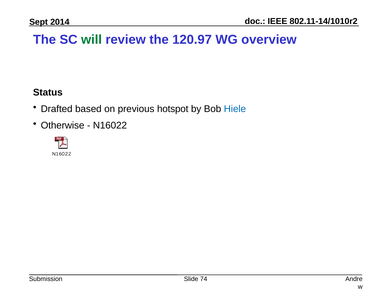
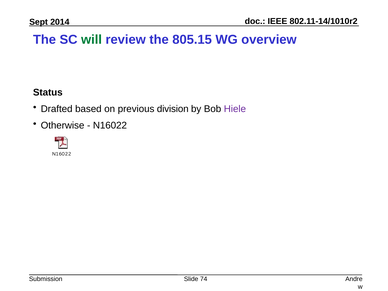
120.97: 120.97 -> 805.15
hotspot: hotspot -> division
Hiele colour: blue -> purple
